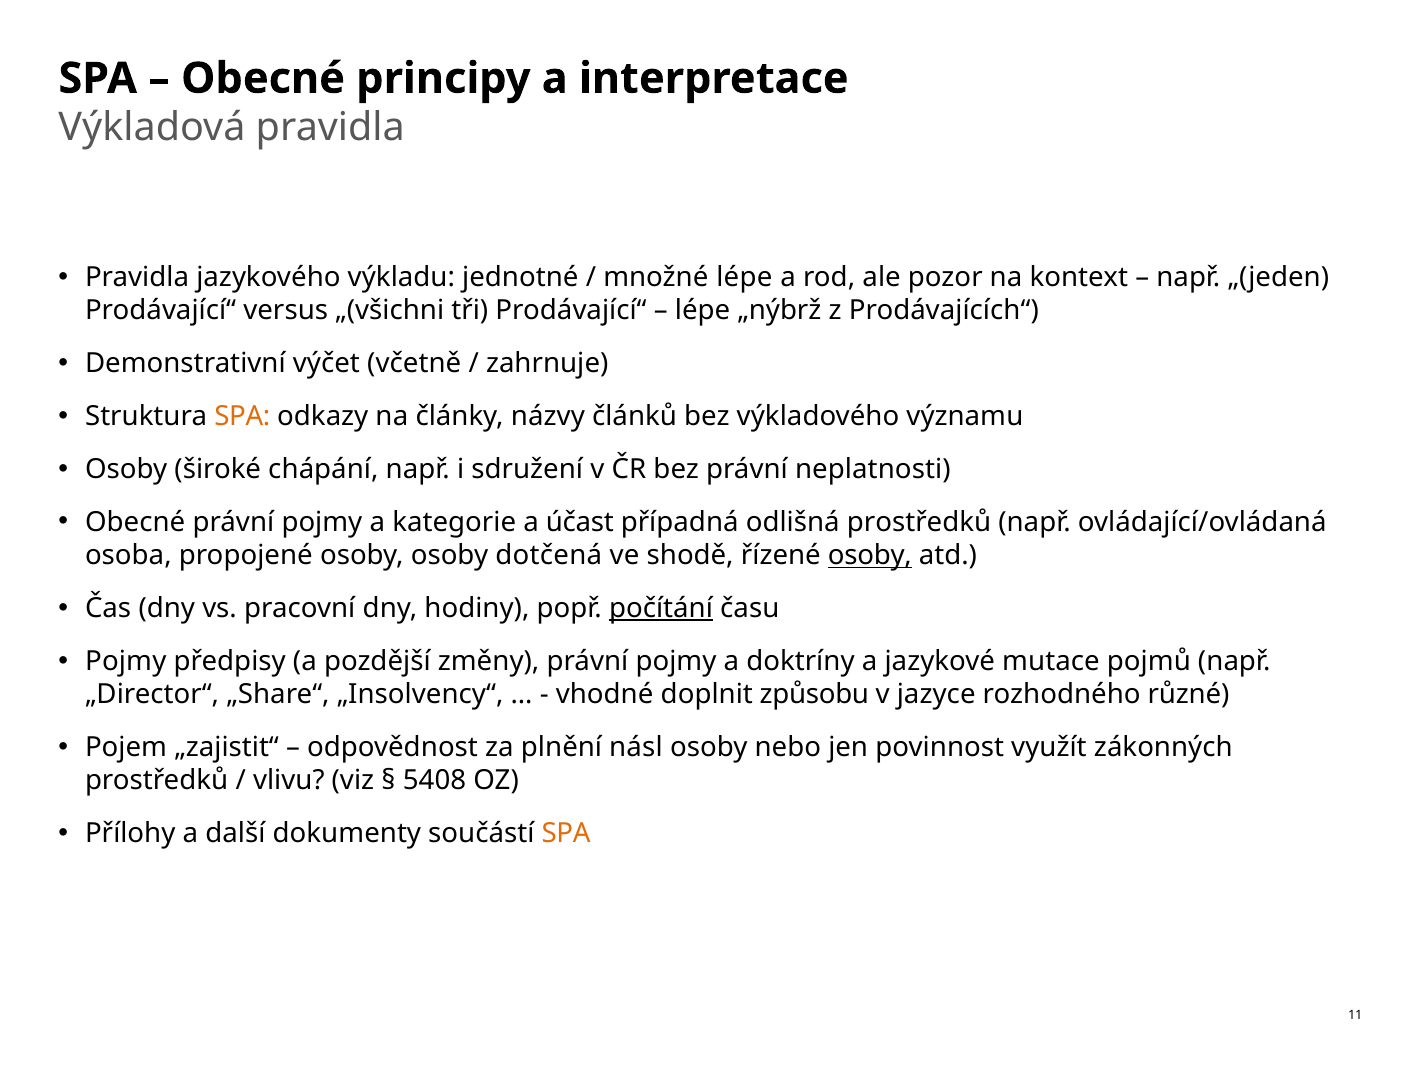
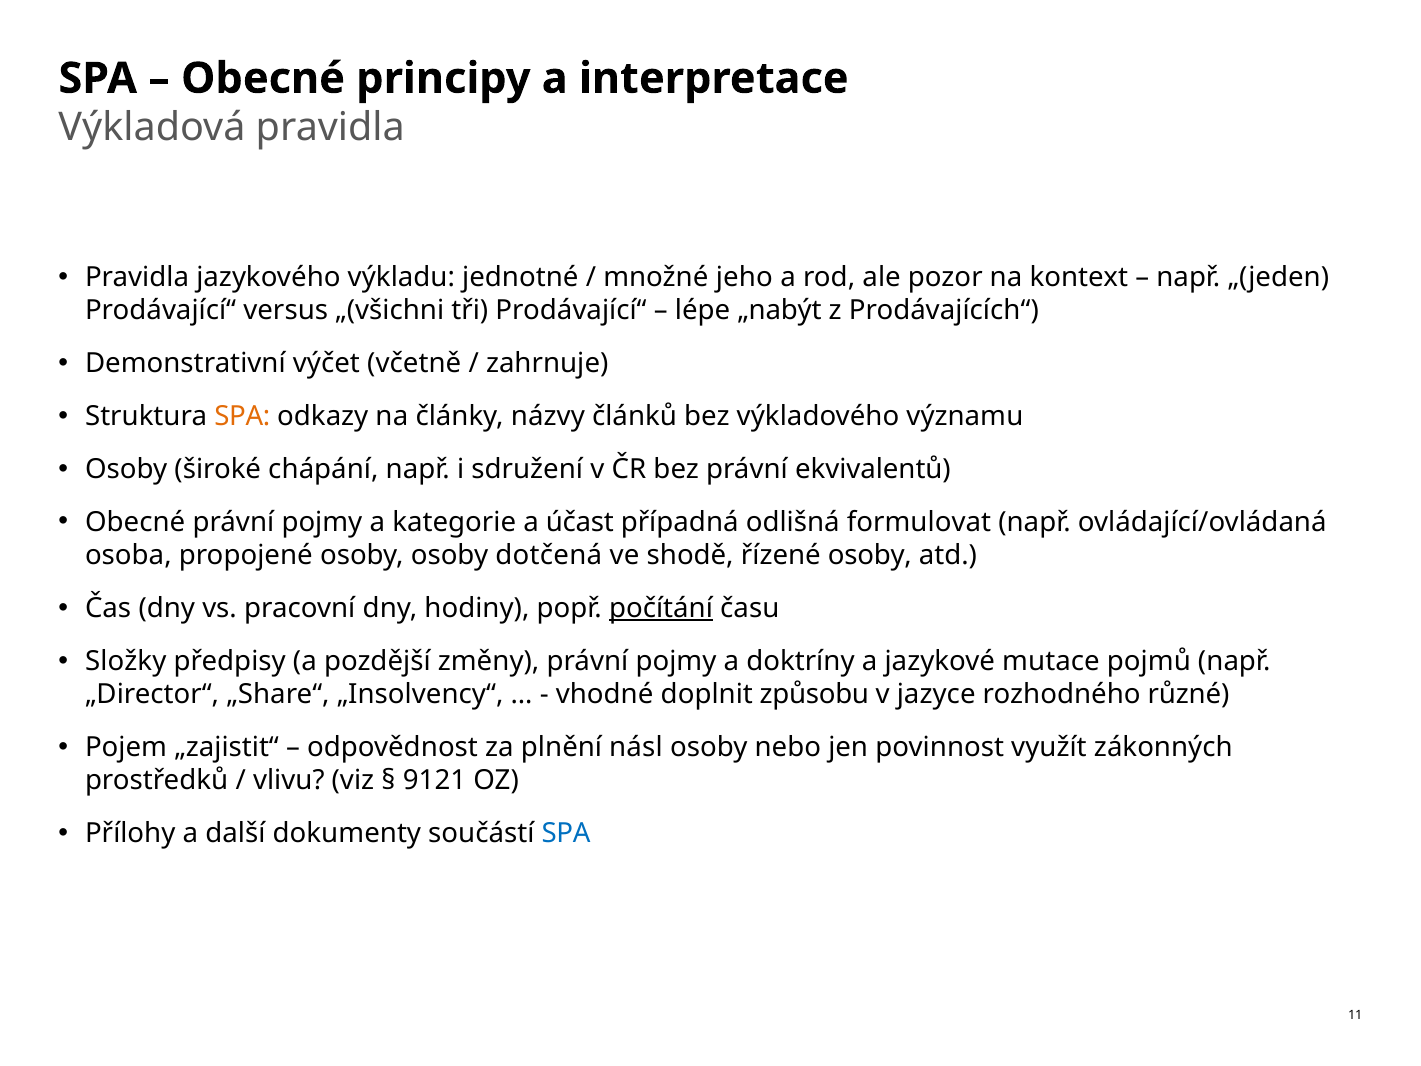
množné lépe: lépe -> jeho
„nýbrž: „nýbrž -> „nabýt
neplatnosti: neplatnosti -> ekvivalentů
odlišná prostředků: prostředků -> formulovat
osoby at (870, 555) underline: present -> none
Pojmy at (126, 661): Pojmy -> Složky
5408: 5408 -> 9121
SPA at (566, 833) colour: orange -> blue
